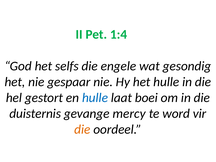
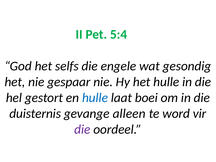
1:4: 1:4 -> 5:4
mercy: mercy -> alleen
die at (82, 129) colour: orange -> purple
